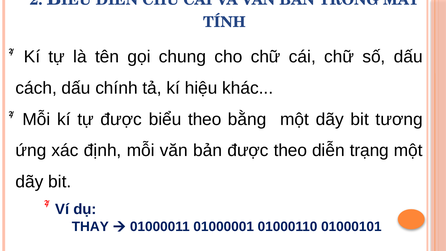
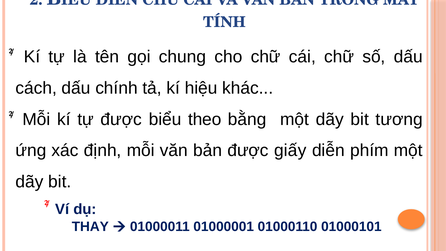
được theo: theo -> giấy
trạng: trạng -> phím
